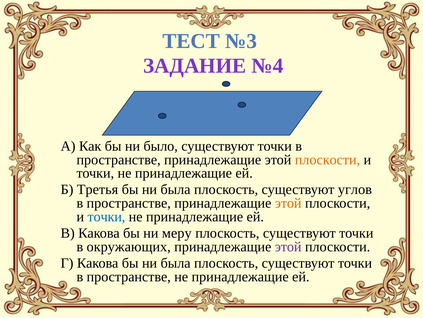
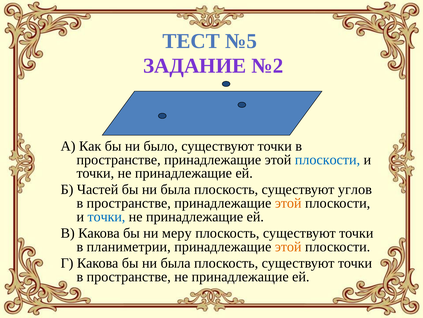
№3: №3 -> №5
№4: №4 -> №2
плоскости at (327, 159) colour: orange -> blue
Третья: Третья -> Частей
окружающих: окружающих -> планиметрии
этой at (288, 246) colour: purple -> orange
